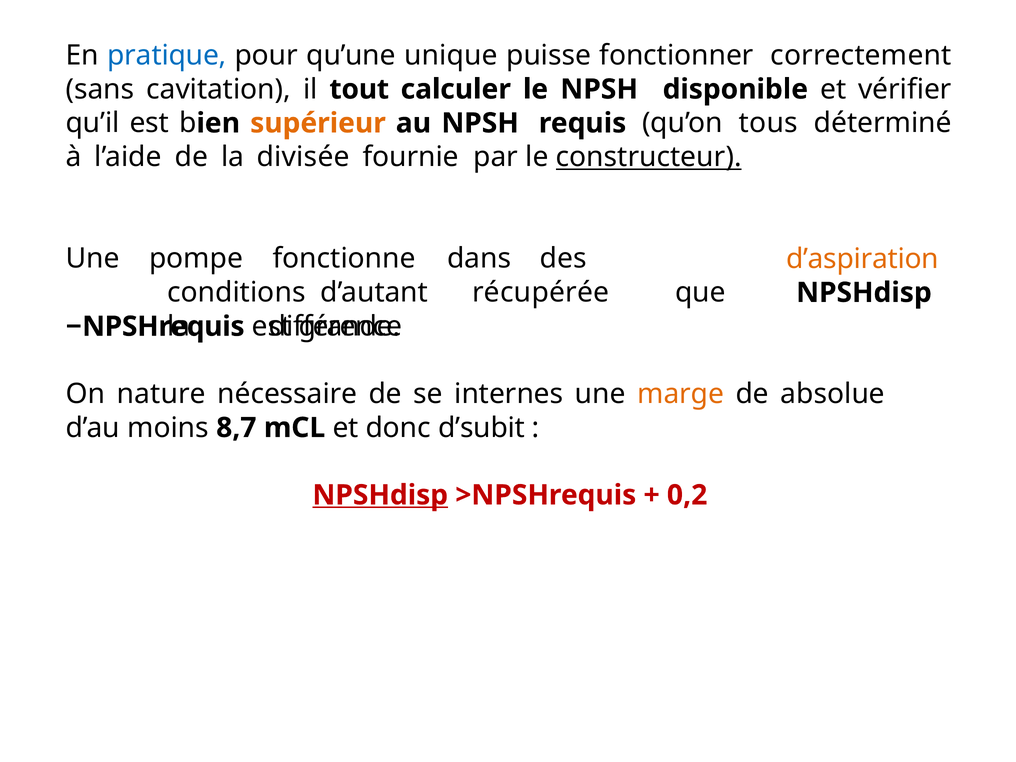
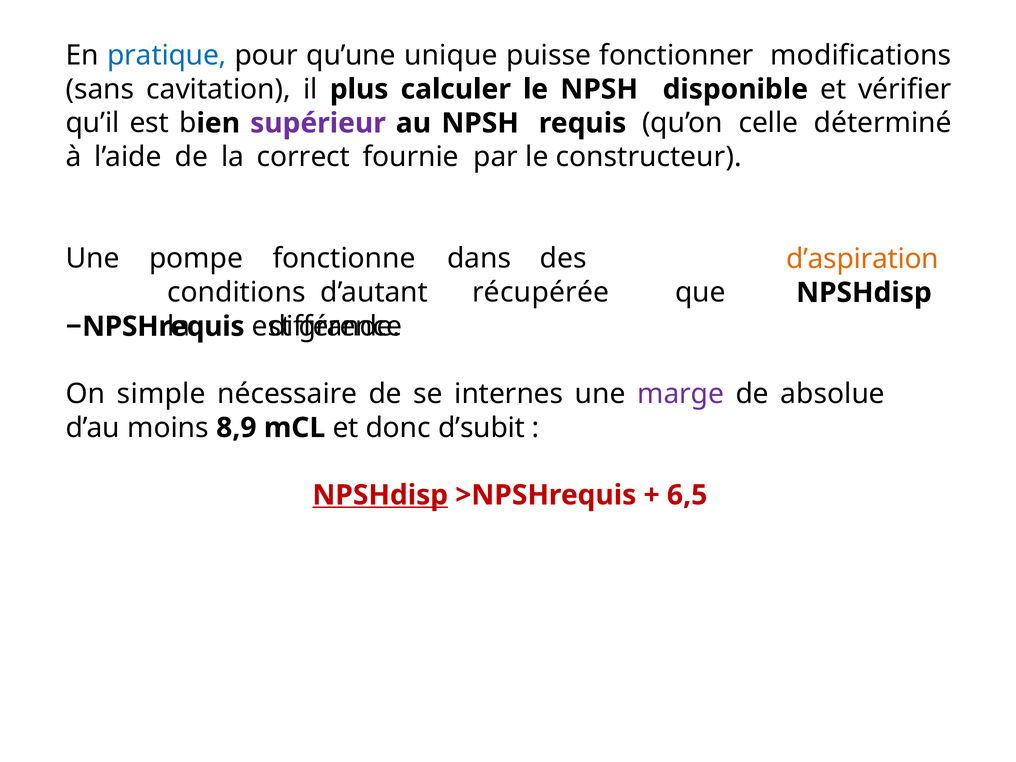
correctement: correctement -> modifications
tout: tout -> plus
supérieur colour: orange -> purple
tous: tous -> celle
divisée: divisée -> correct
constructeur underline: present -> none
nature: nature -> simple
marge colour: orange -> purple
8,7: 8,7 -> 8,9
0,2: 0,2 -> 6,5
